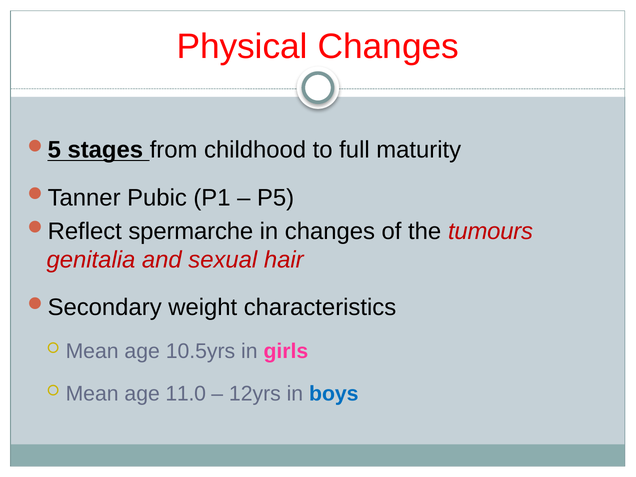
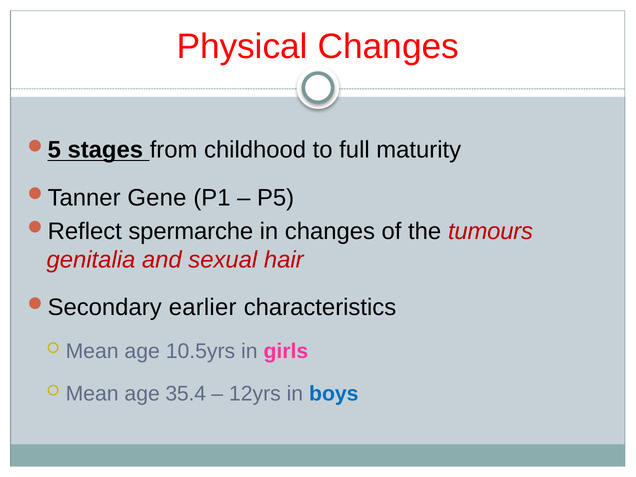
Pubic: Pubic -> Gene
weight: weight -> earlier
11.0: 11.0 -> 35.4
